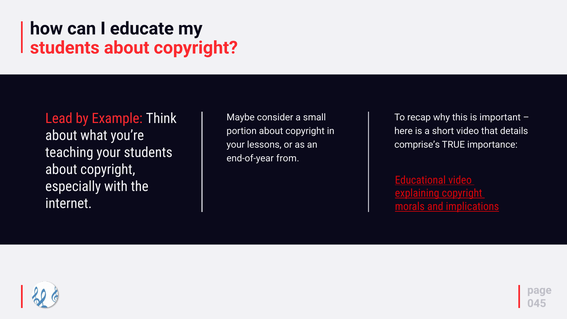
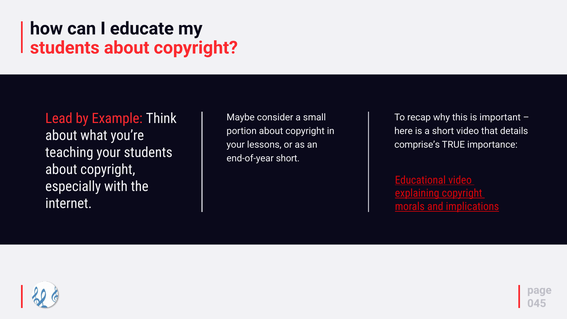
end-of-year from: from -> short
